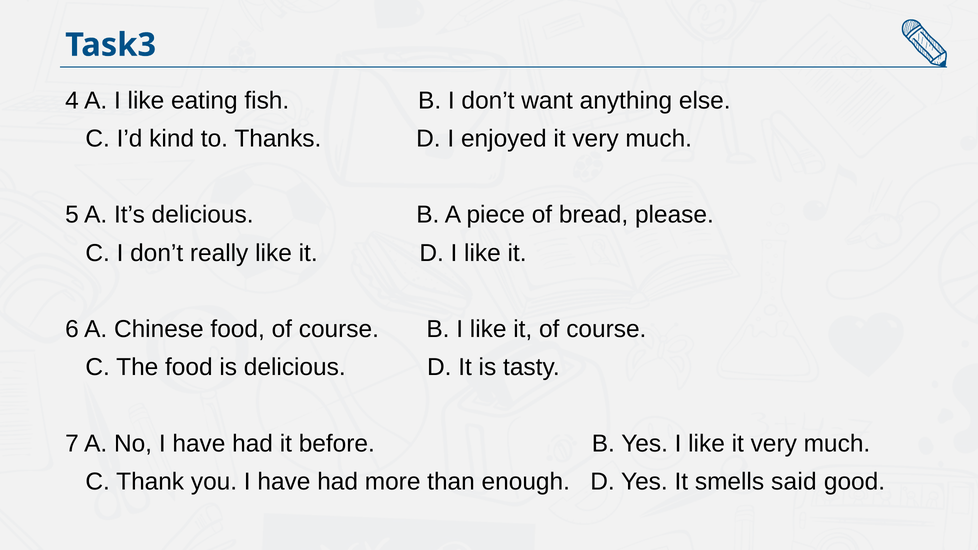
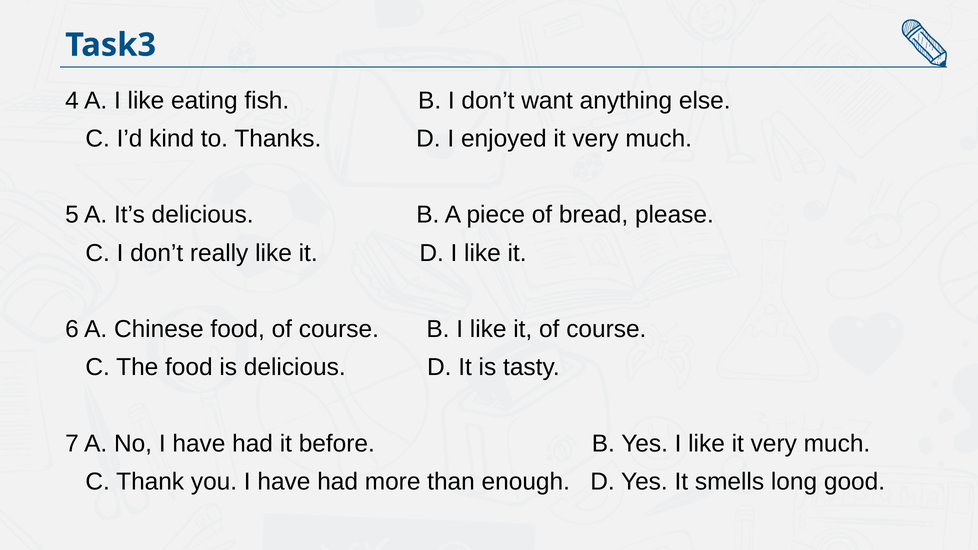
said: said -> long
